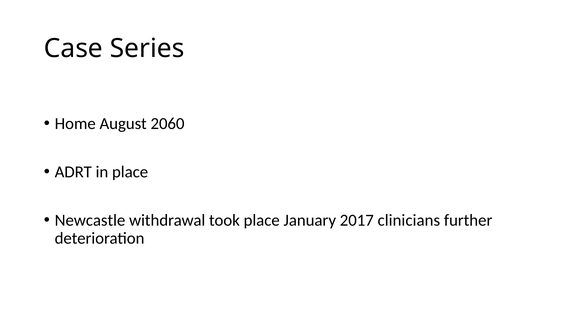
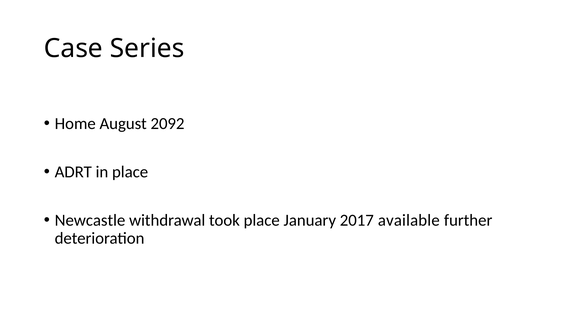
2060: 2060 -> 2092
clinicians: clinicians -> available
